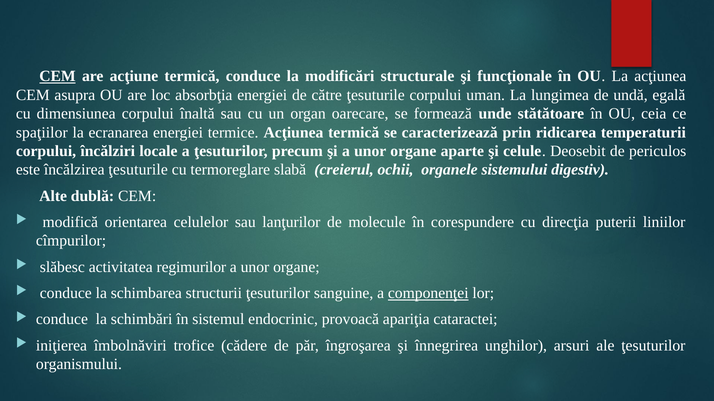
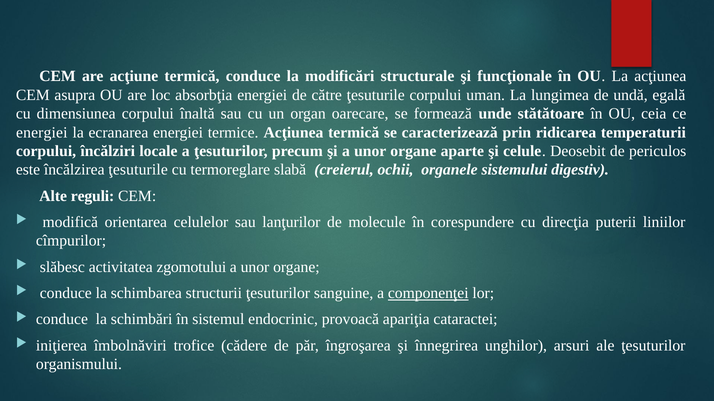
CEM at (58, 76) underline: present -> none
spaţiilor at (42, 133): spaţiilor -> energiei
dublă: dublă -> reguli
regimurilor: regimurilor -> zgomotului
